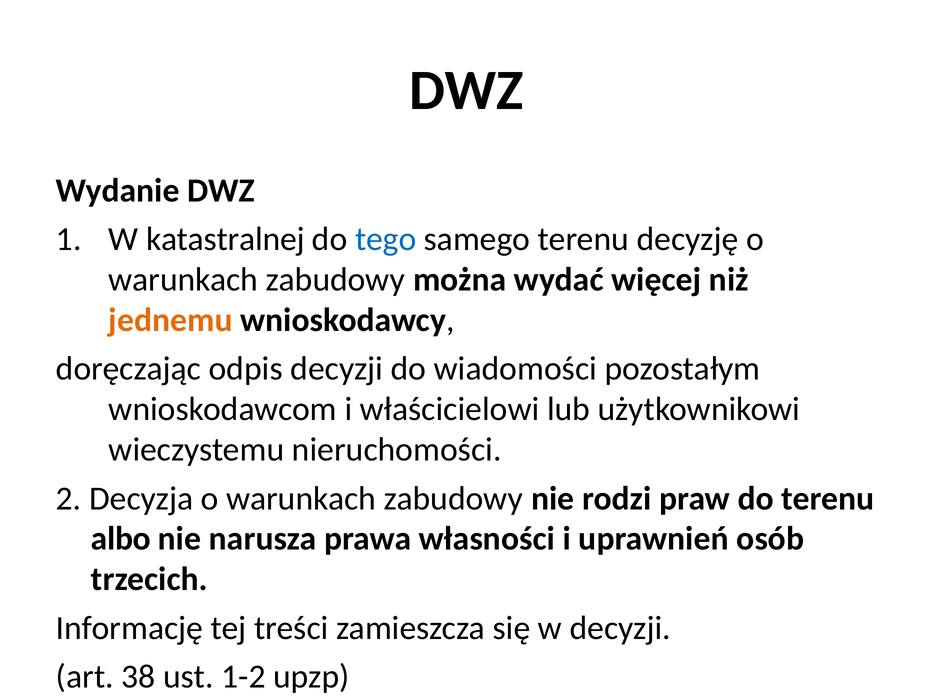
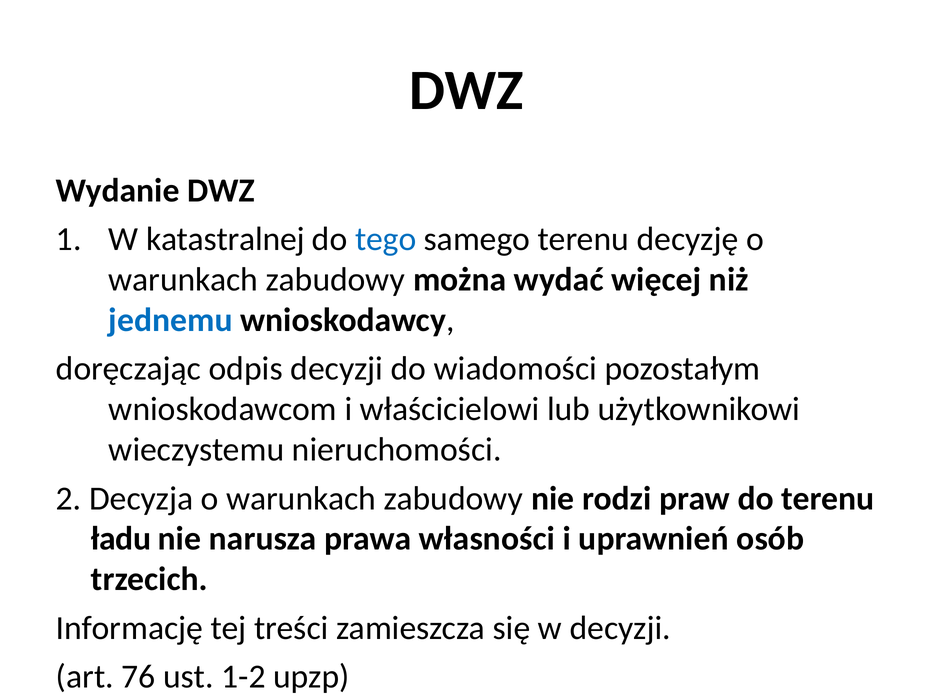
jednemu colour: orange -> blue
albo: albo -> ładu
38: 38 -> 76
